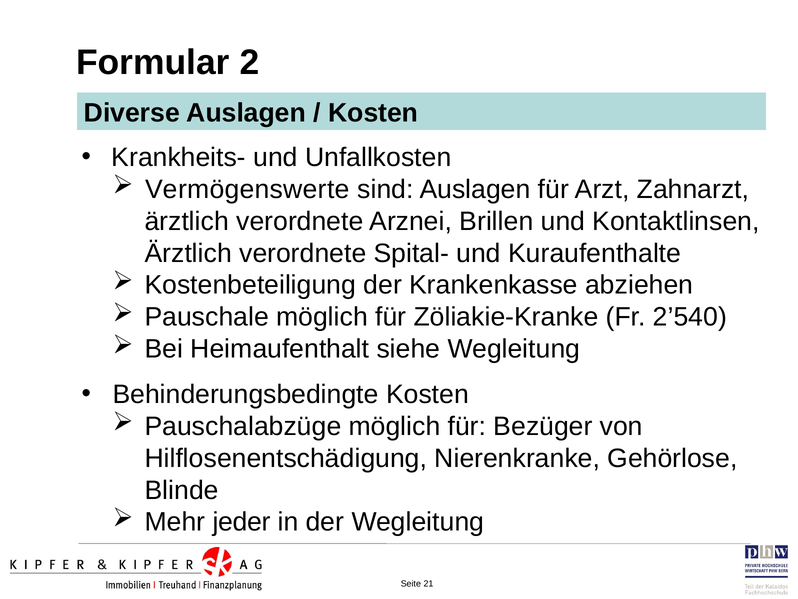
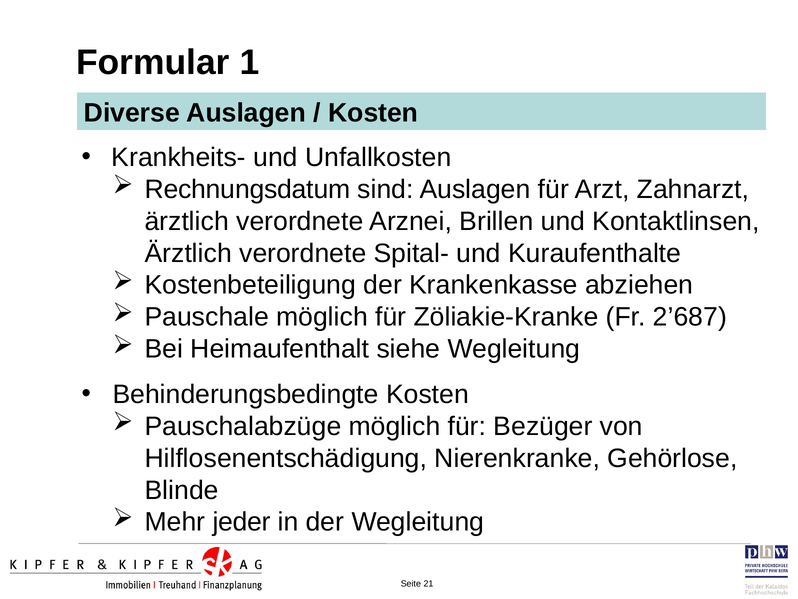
2: 2 -> 1
Vermögenswerte: Vermögenswerte -> Rechnungsdatum
2’540: 2’540 -> 2’687
